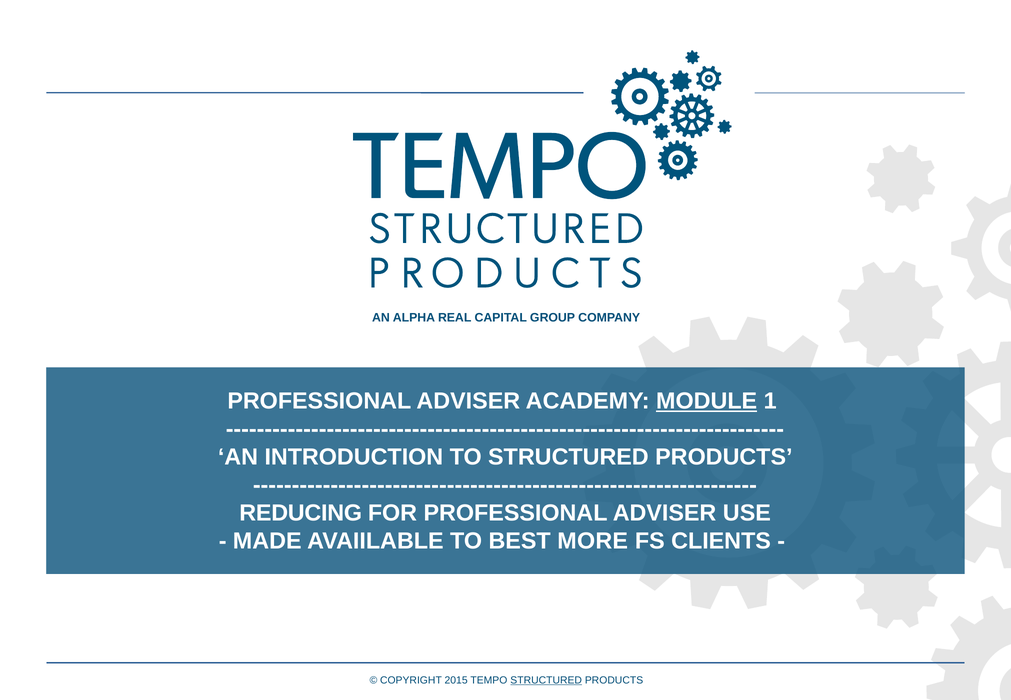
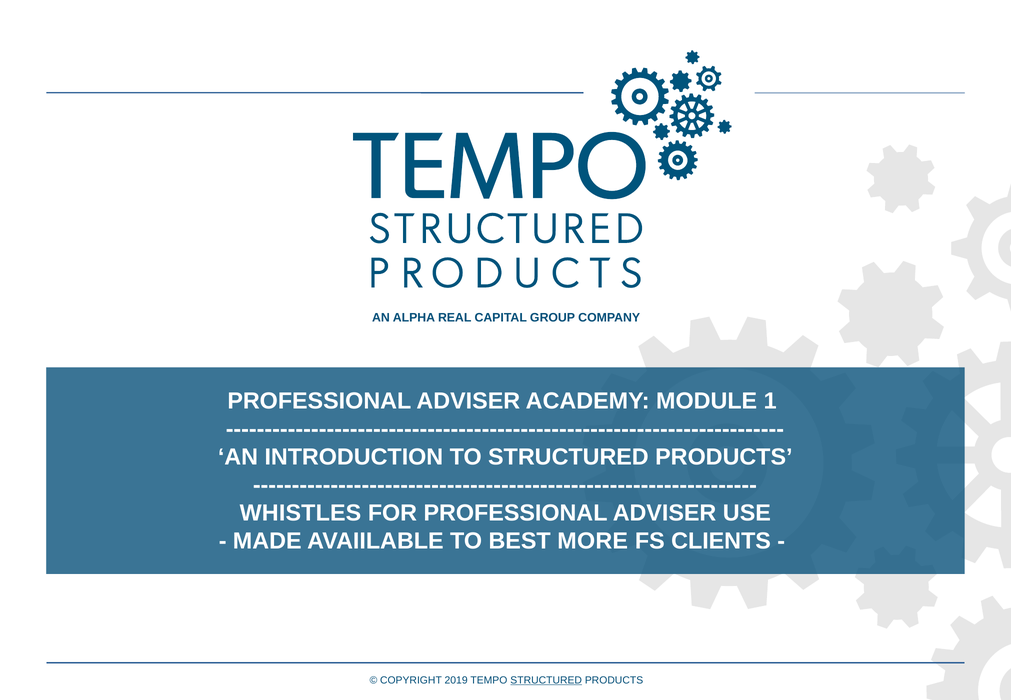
MODULE underline: present -> none
REDUCING: REDUCING -> WHISTLES
2015: 2015 -> 2019
